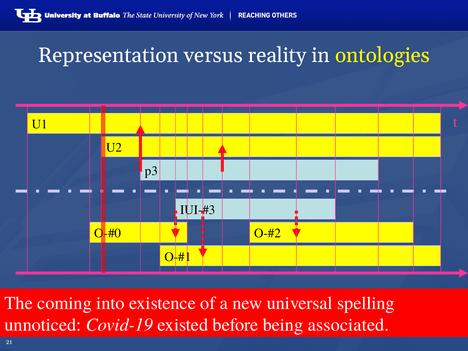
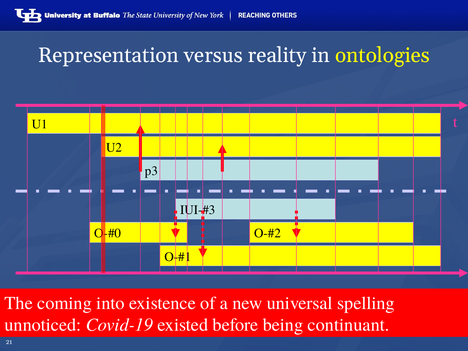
associated: associated -> continuant
